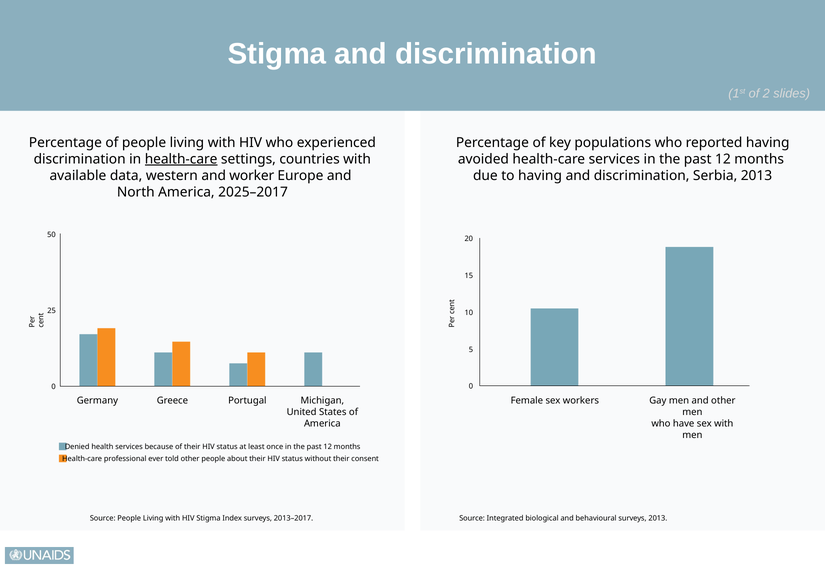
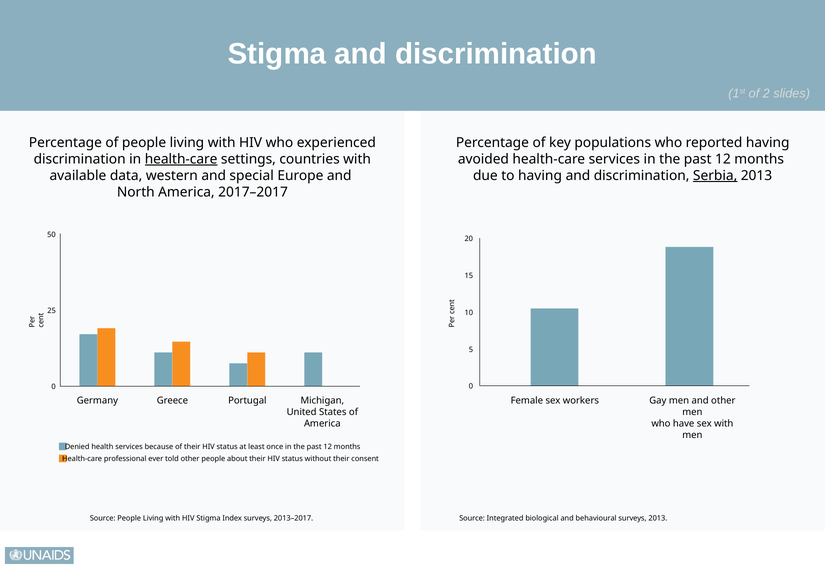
worker: worker -> special
Serbia underline: none -> present
2025–2017: 2025–2017 -> 2017–2017
